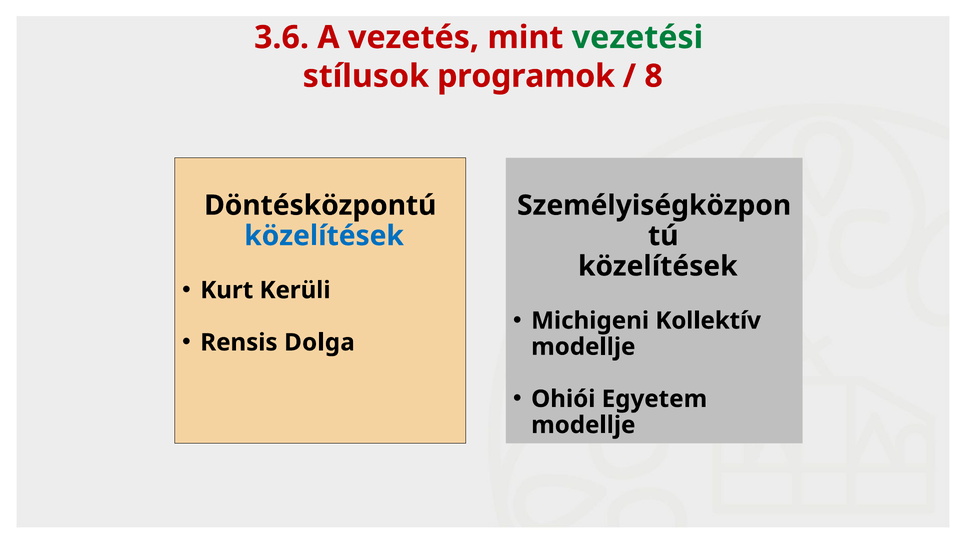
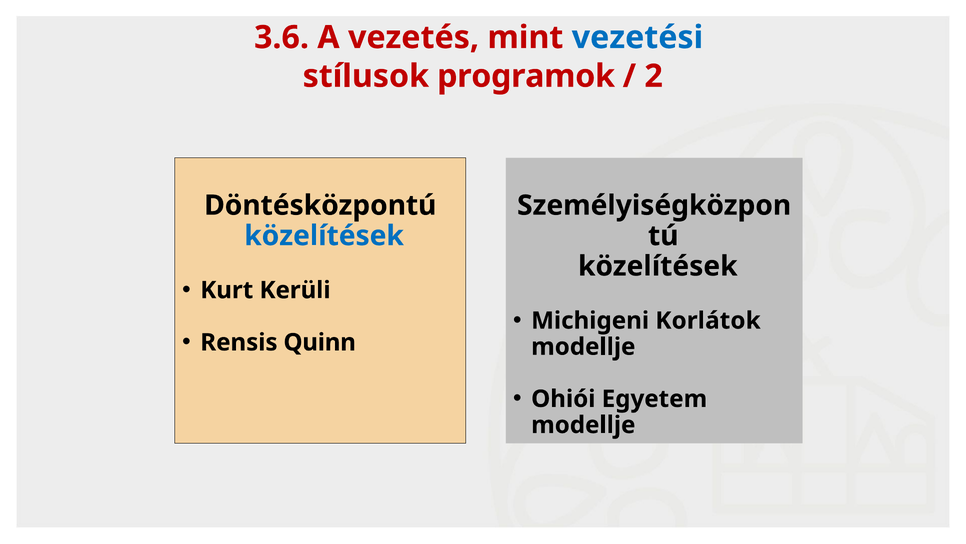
vezetési colour: green -> blue
8: 8 -> 2
Kollektív: Kollektív -> Korlátok
Dolga: Dolga -> Quinn
